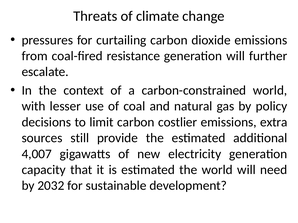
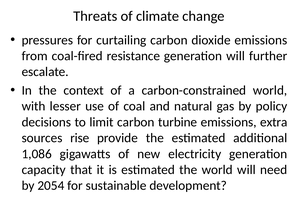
costlier: costlier -> turbine
still: still -> rise
4,007: 4,007 -> 1,086
2032: 2032 -> 2054
